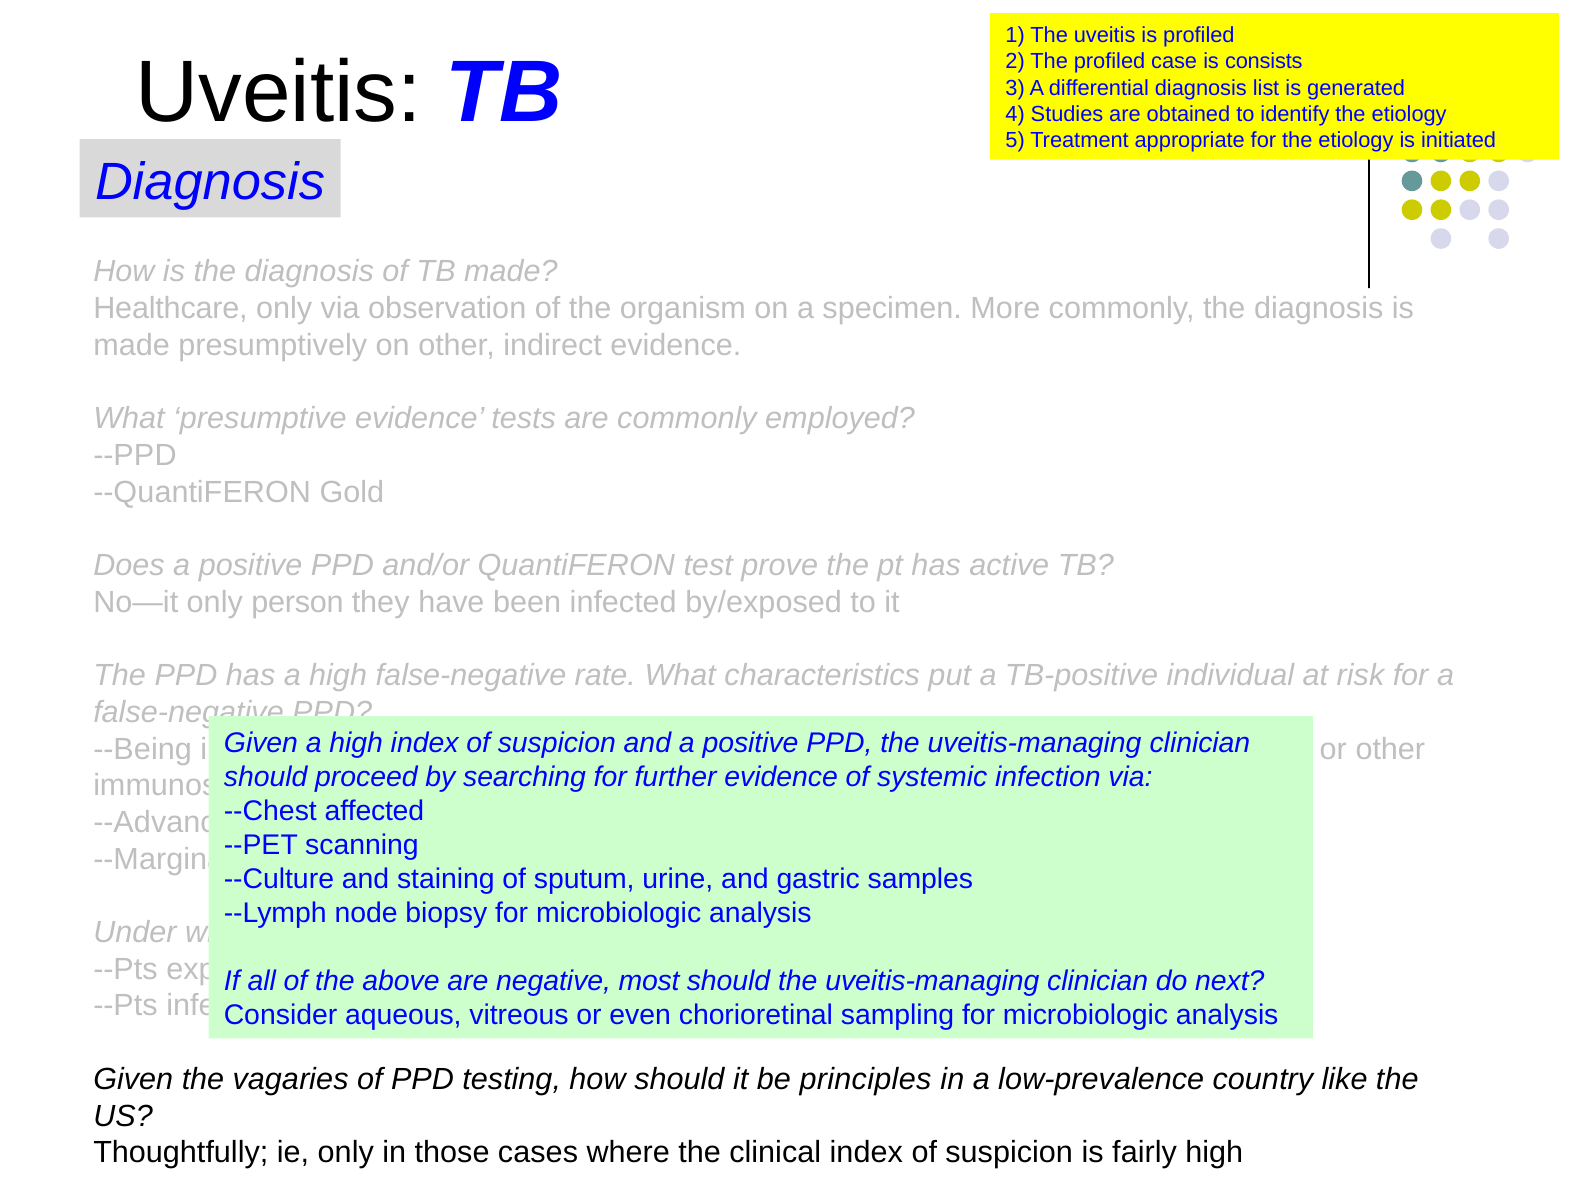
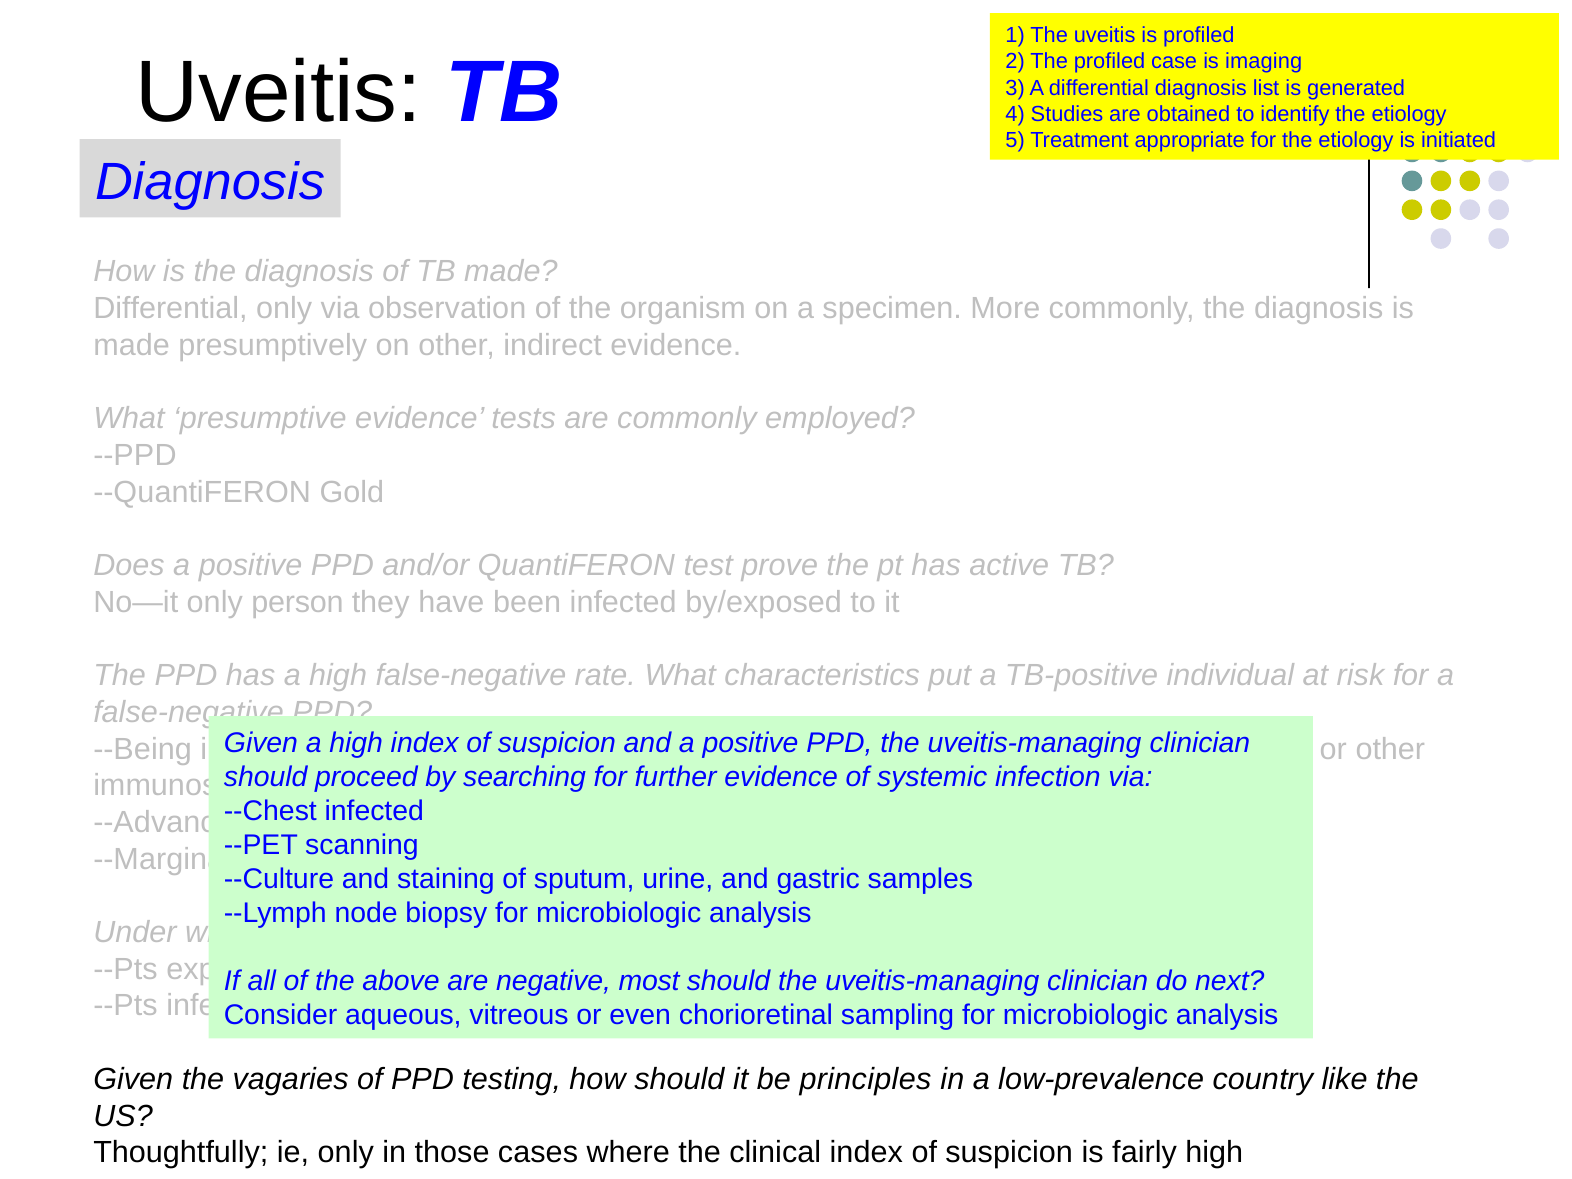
consists: consists -> imaging
Healthcare at (171, 309): Healthcare -> Differential
affected at (374, 811): affected -> infected
